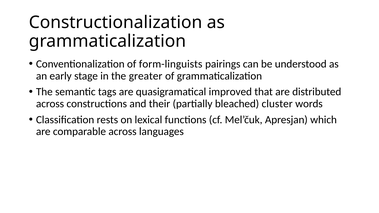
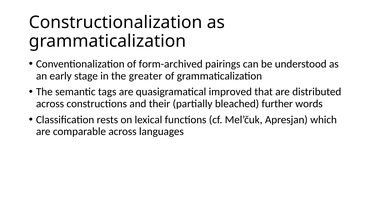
form-linguists: form-linguists -> form-archived
cluster: cluster -> further
